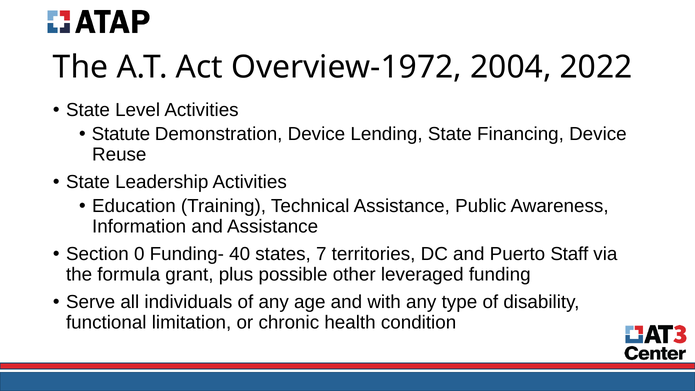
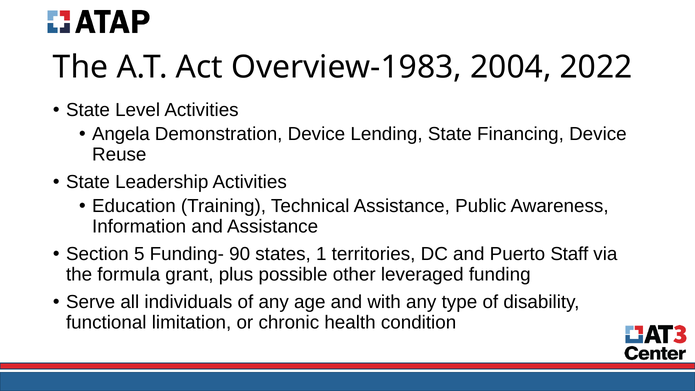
Overview-1972: Overview-1972 -> Overview-1983
Statute: Statute -> Angela
0: 0 -> 5
40: 40 -> 90
7: 7 -> 1
